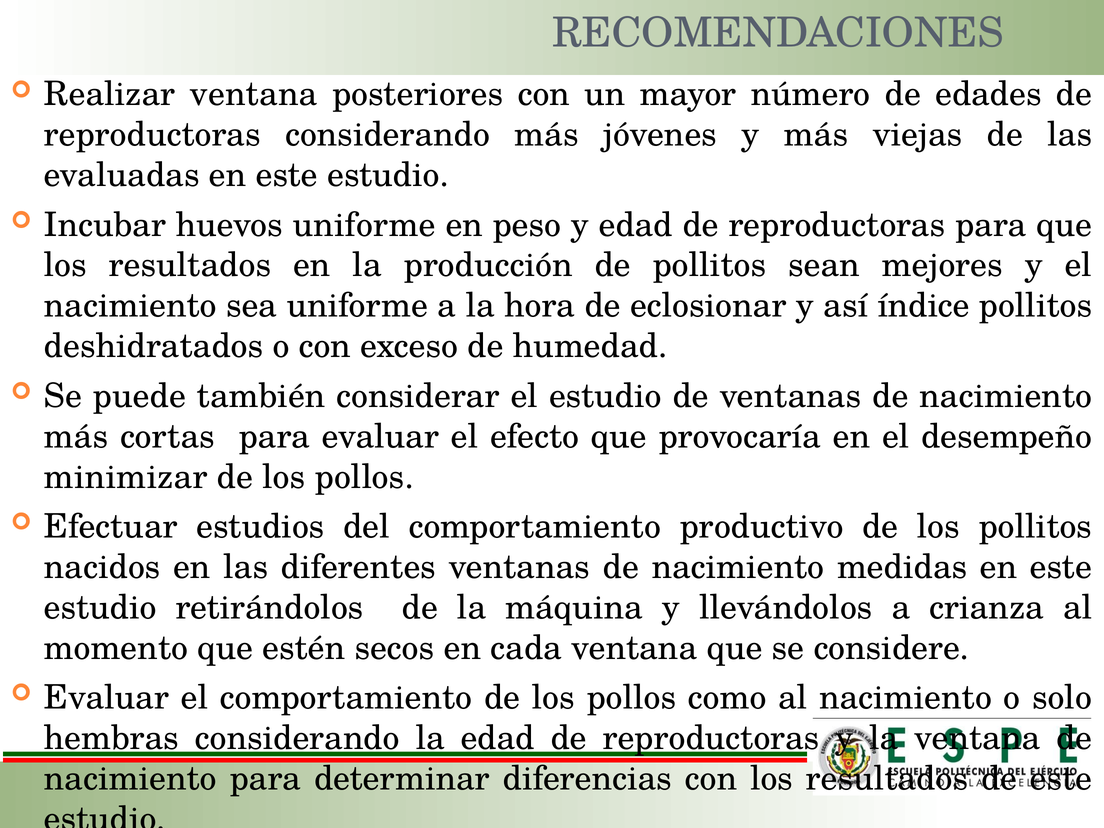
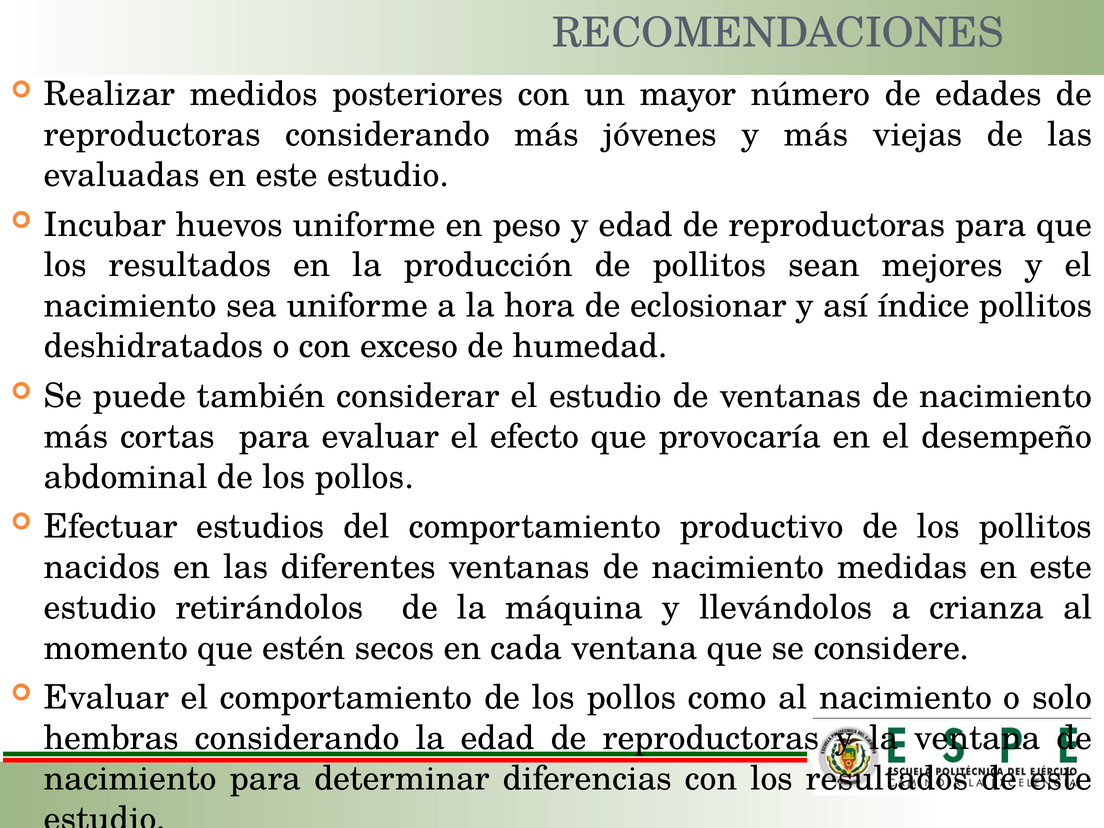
Realizar ventana: ventana -> medidos
minimizar: minimizar -> abdominal
